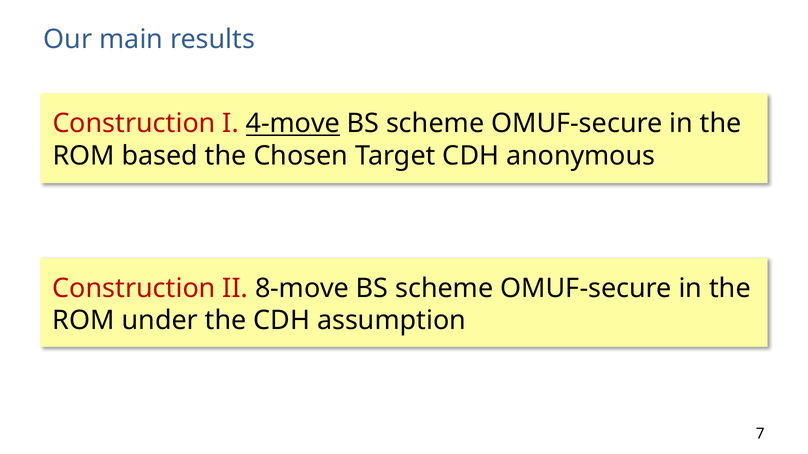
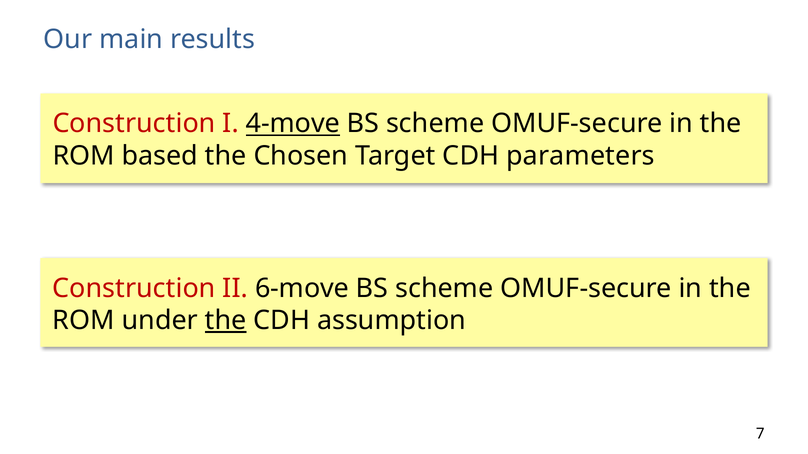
anonymous: anonymous -> parameters
8-move: 8-move -> 6-move
the at (226, 321) underline: none -> present
